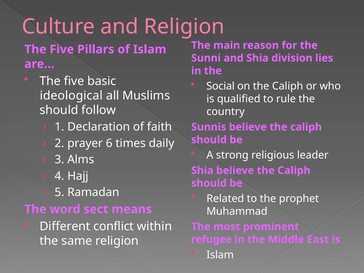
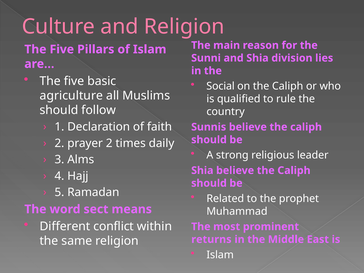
ideological: ideological -> agriculture
prayer 6: 6 -> 2
refugee: refugee -> returns
